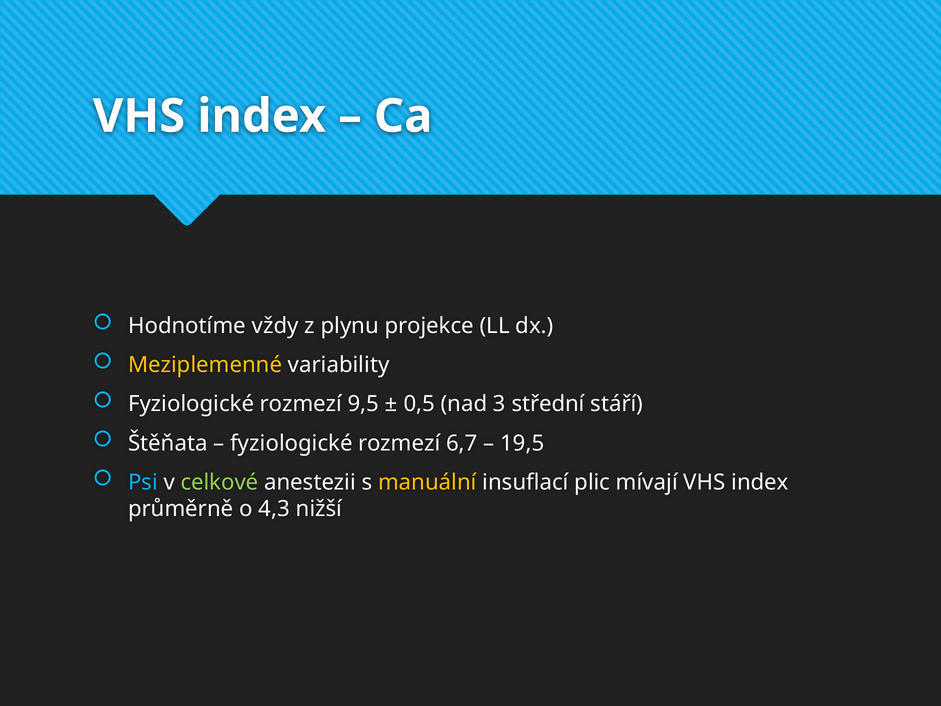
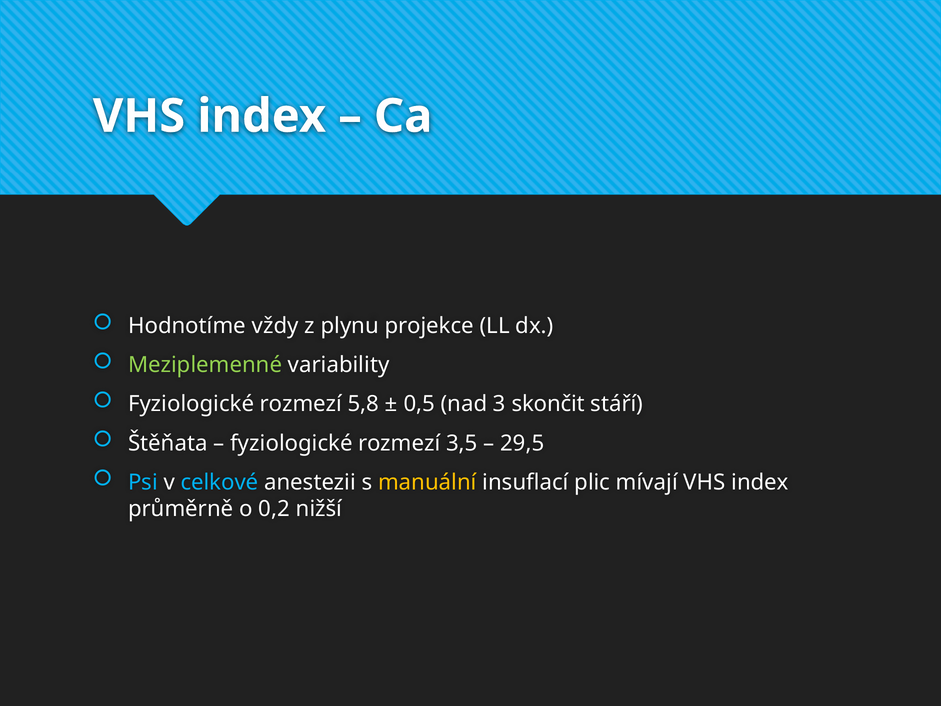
Meziplemenné colour: yellow -> light green
9,5: 9,5 -> 5,8
střední: střední -> skončit
6,7: 6,7 -> 3,5
19,5: 19,5 -> 29,5
celkové colour: light green -> light blue
4,3: 4,3 -> 0,2
